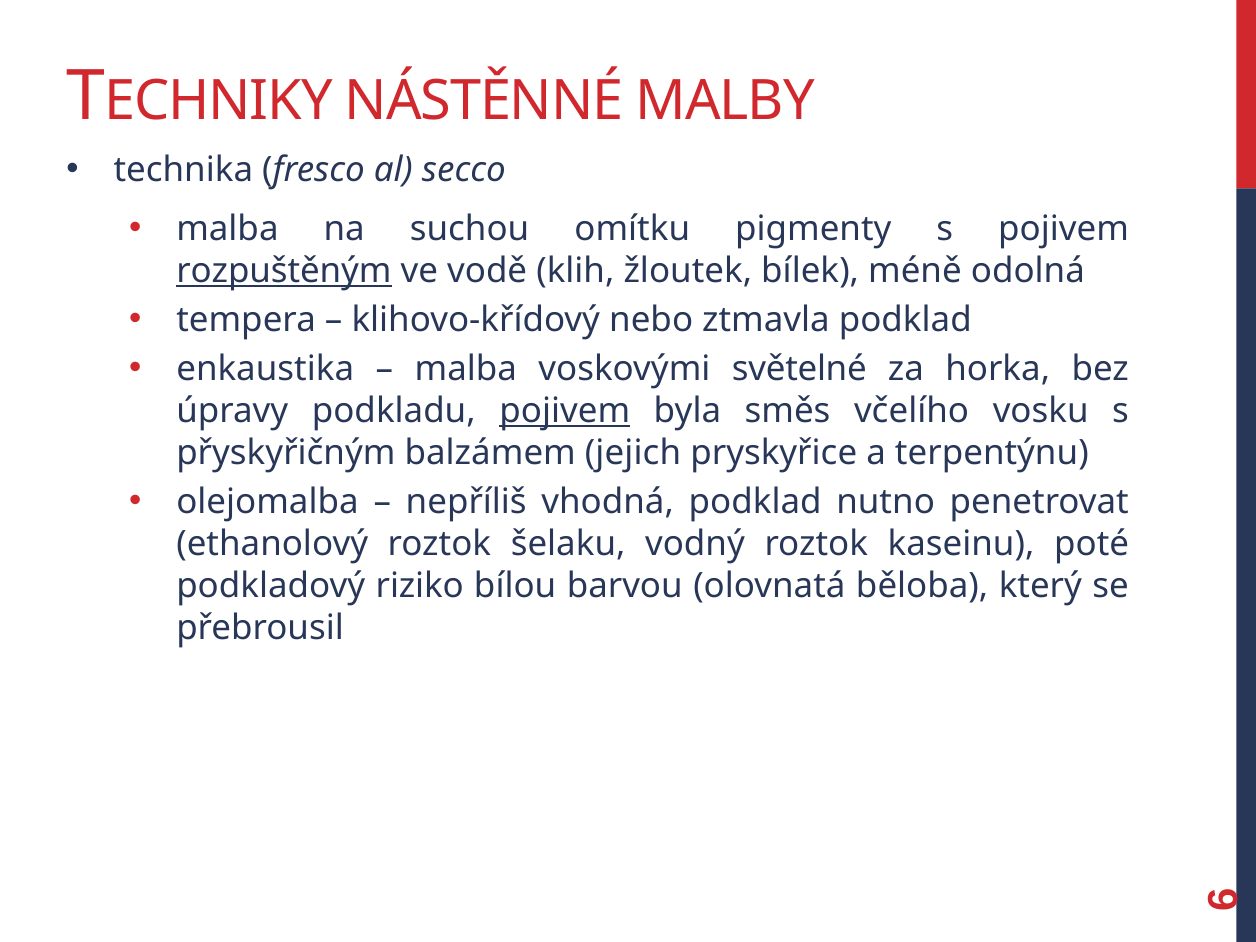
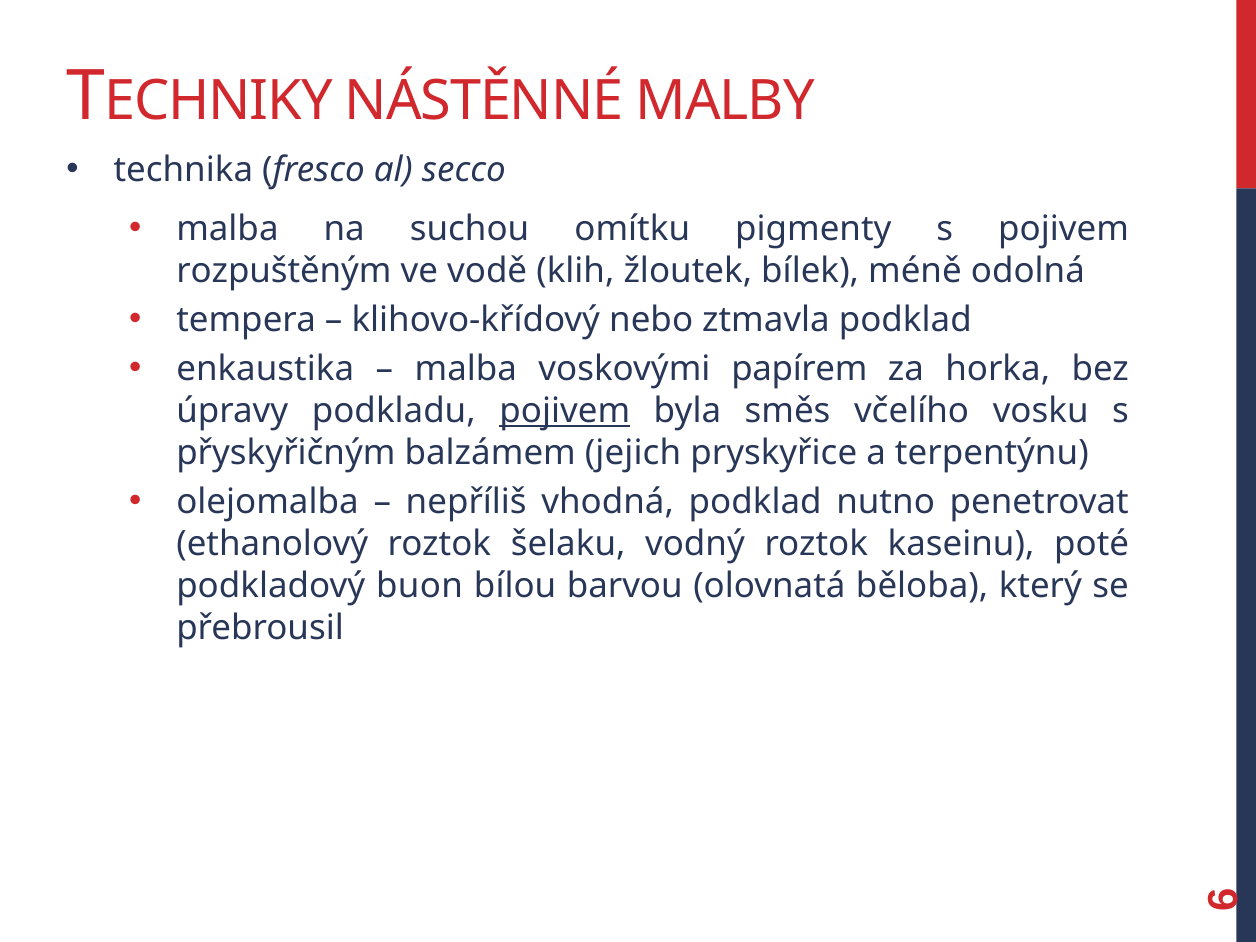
rozpuštěným underline: present -> none
světelné: světelné -> papírem
riziko: riziko -> buon
